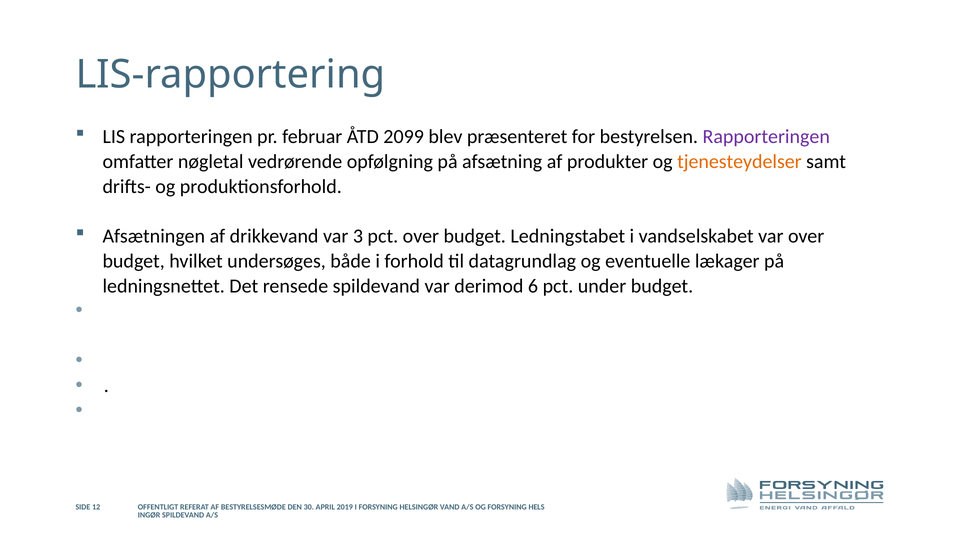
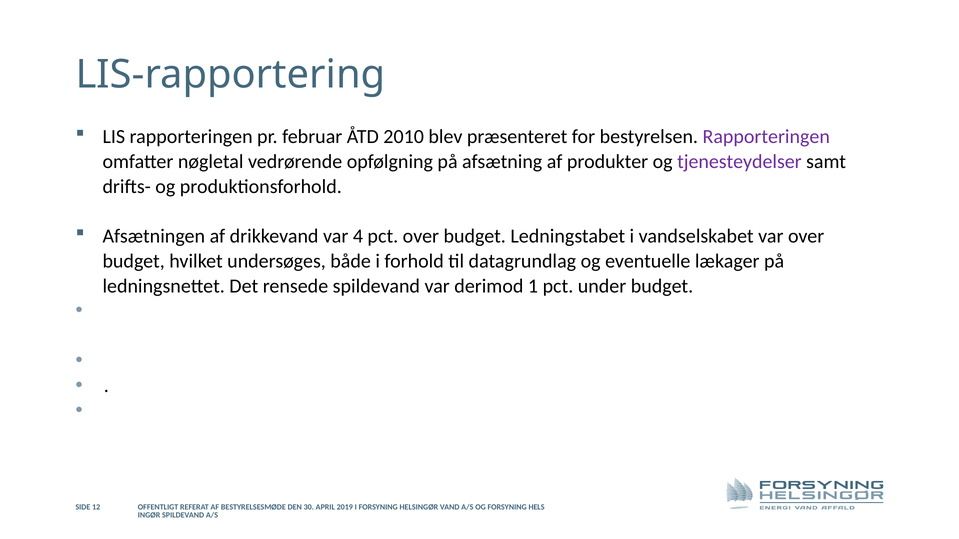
2099: 2099 -> 2010
tjenesteydelser colour: orange -> purple
3: 3 -> 4
6: 6 -> 1
